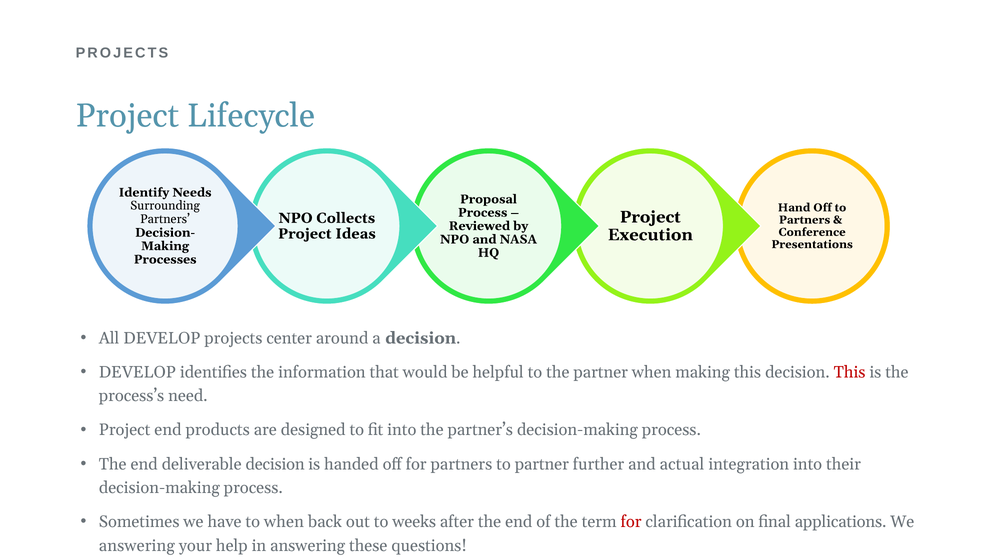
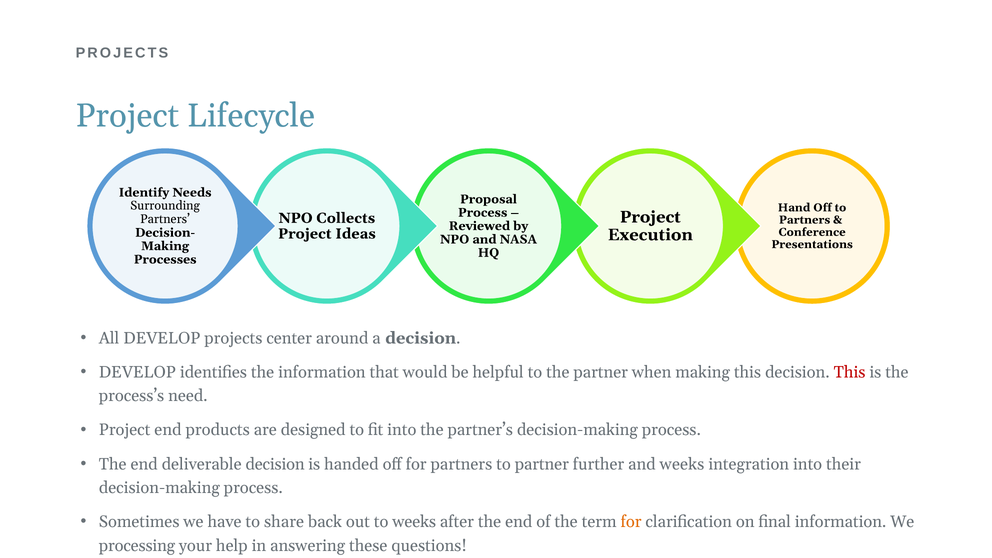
and actual: actual -> weeks
to when: when -> share
for at (631, 522) colour: red -> orange
final applications: applications -> information
answering at (137, 546): answering -> processing
